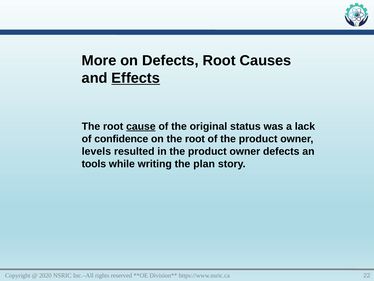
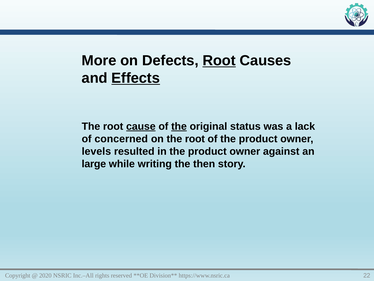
Root at (219, 61) underline: none -> present
the at (179, 126) underline: none -> present
confidence: confidence -> concerned
owner defects: defects -> against
tools: tools -> large
plan: plan -> then
